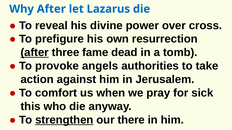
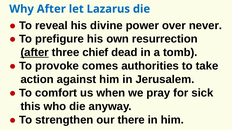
cross: cross -> never
fame: fame -> chief
angels: angels -> comes
strengthen underline: present -> none
